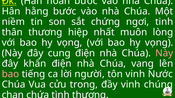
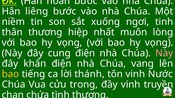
hằng: hằng -> liêng
chứng: chứng -> xuống
bao at (10, 74) colour: pink -> yellow
người: người -> thánh
chúng: chúng -> truyền
